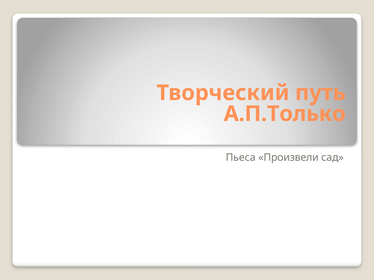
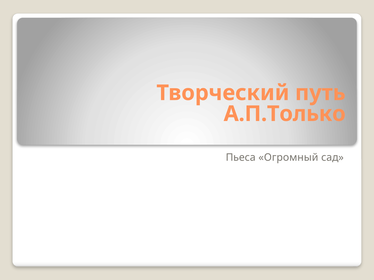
Произвели: Произвели -> Огромный
